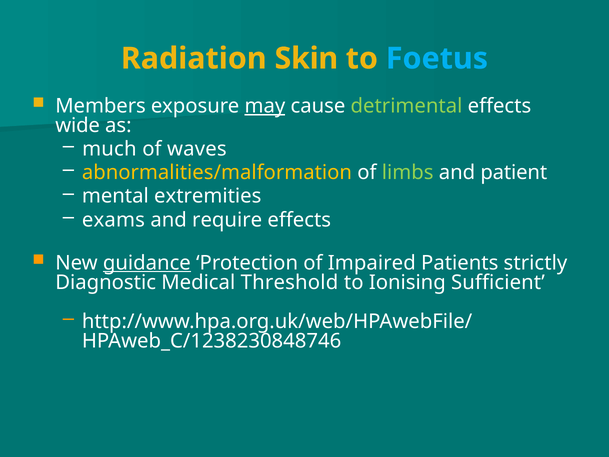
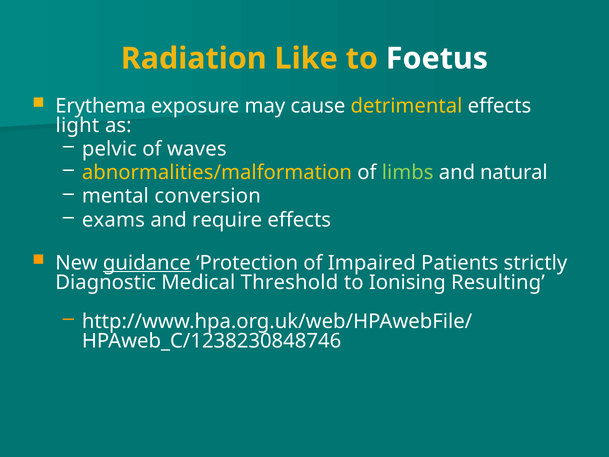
Skin: Skin -> Like
Foetus colour: light blue -> white
Members: Members -> Erythema
may underline: present -> none
detrimental colour: light green -> yellow
wide: wide -> light
much: much -> pelvic
patient: patient -> natural
extremities: extremities -> conversion
Sufficient: Sufficient -> Resulting
